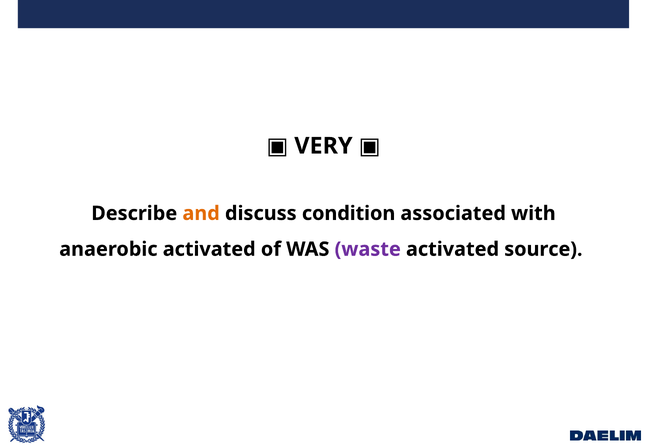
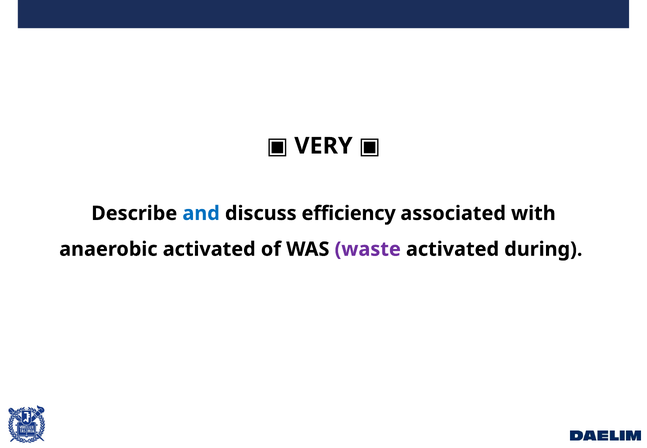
and colour: orange -> blue
condition: condition -> efficiency
source: source -> during
